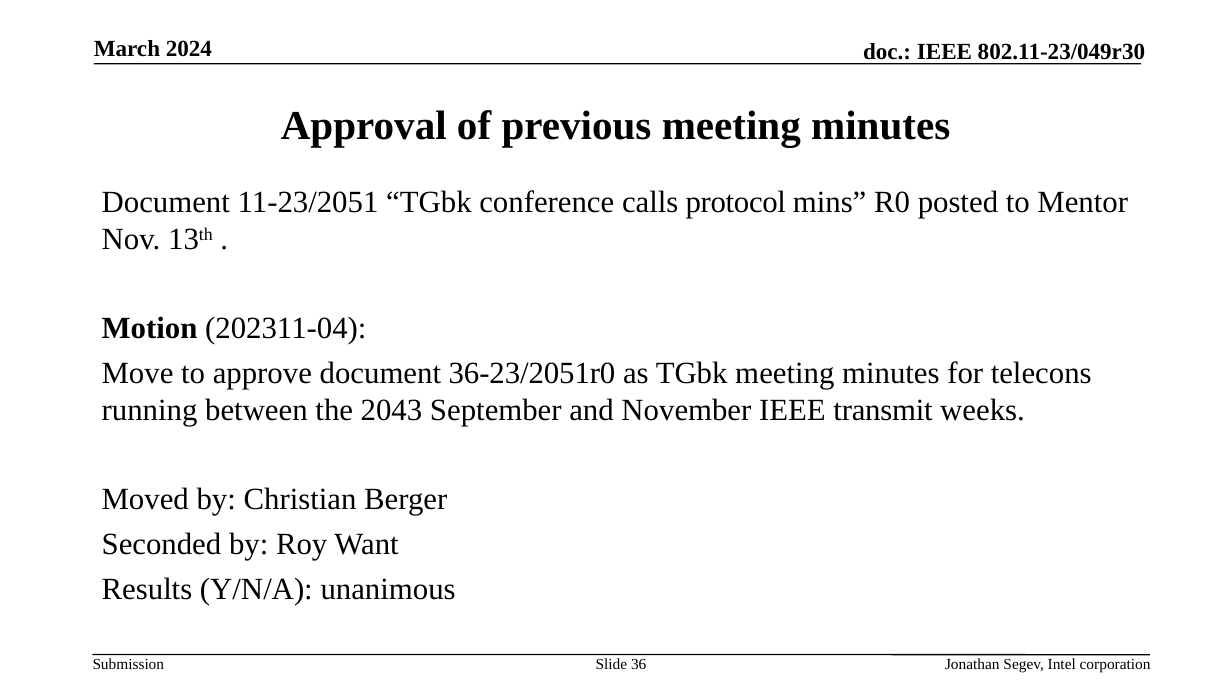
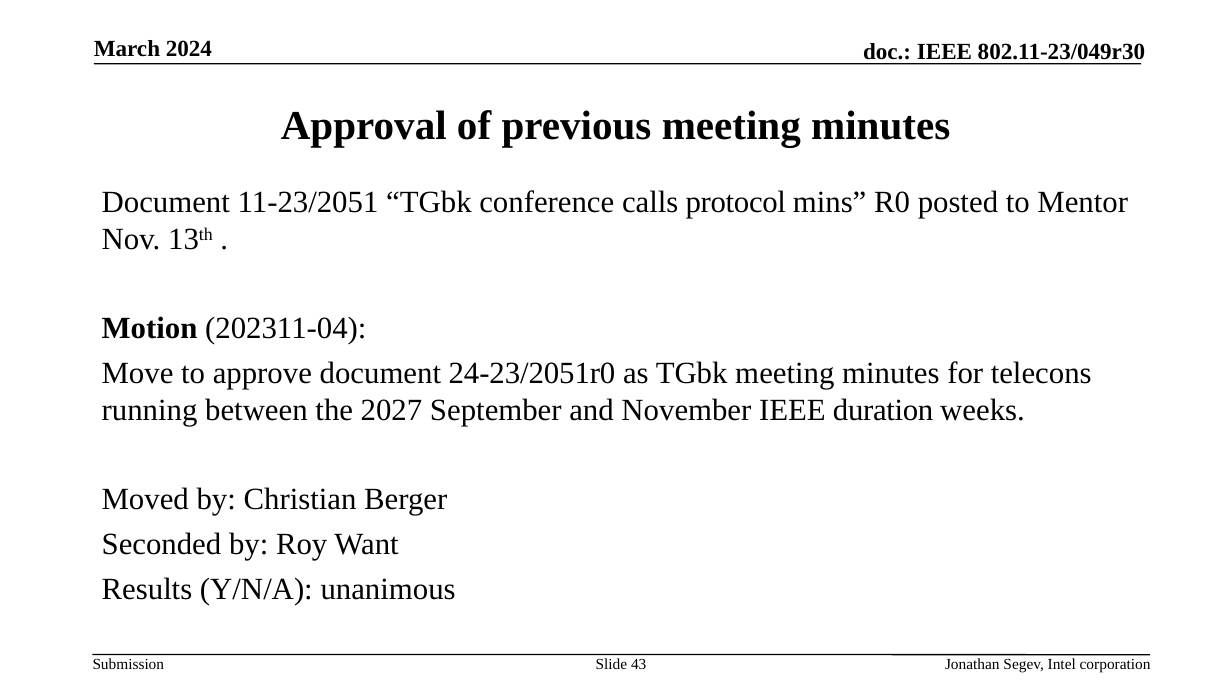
36-23/2051r0: 36-23/2051r0 -> 24-23/2051r0
2043: 2043 -> 2027
transmit: transmit -> duration
36: 36 -> 43
